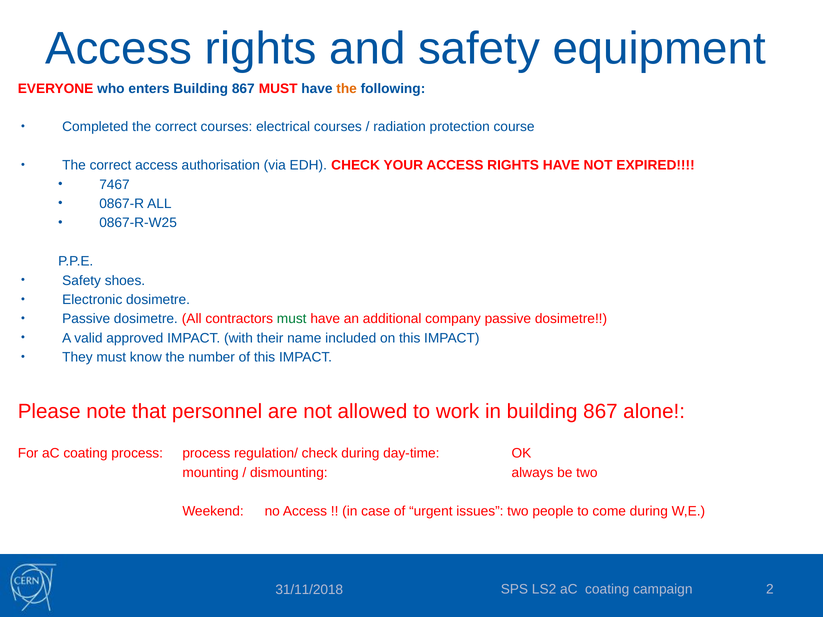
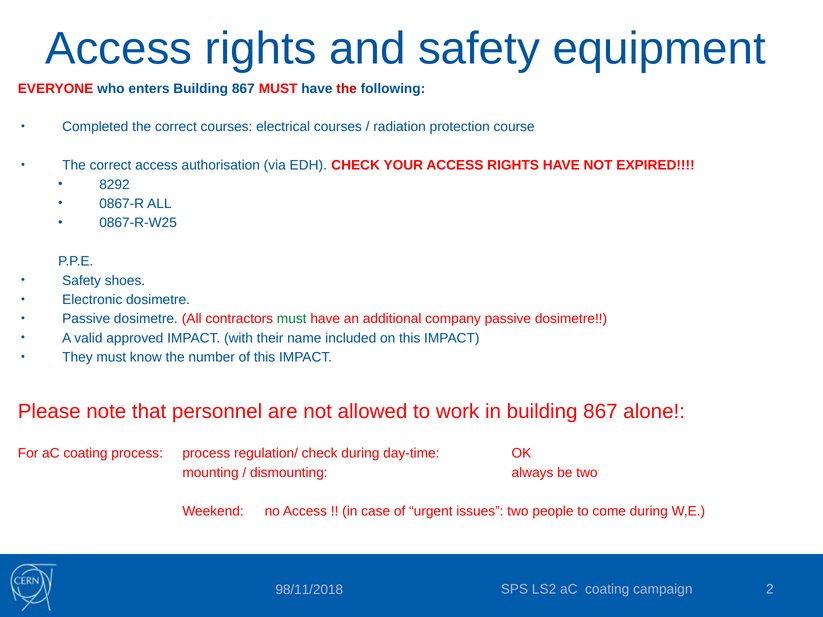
the at (347, 89) colour: orange -> red
7467: 7467 -> 8292
31/11/2018: 31/11/2018 -> 98/11/2018
